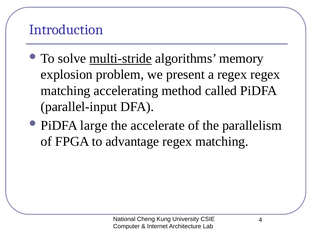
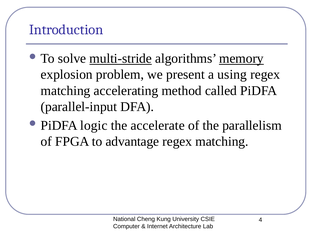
memory underline: none -> present
a regex: regex -> using
large: large -> logic
